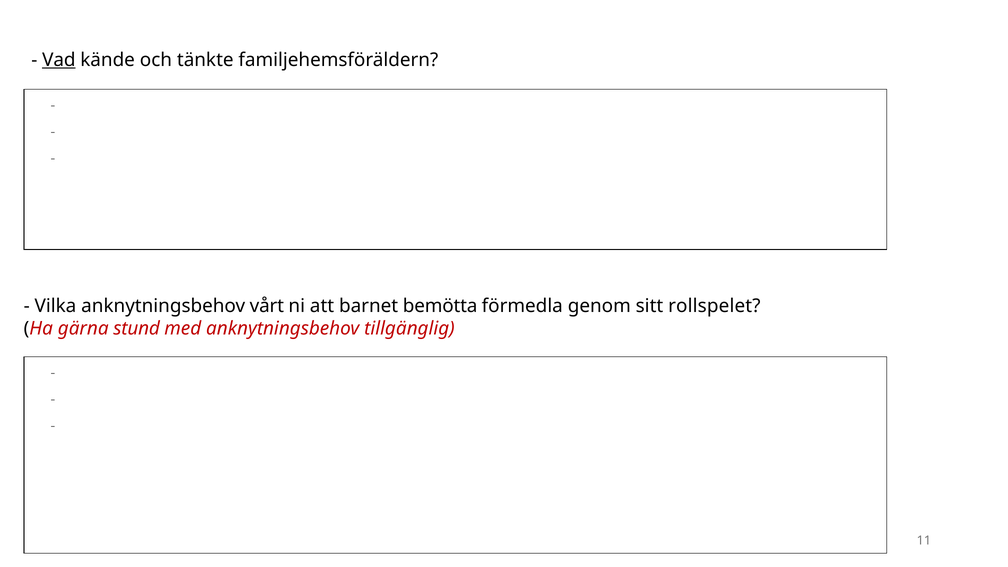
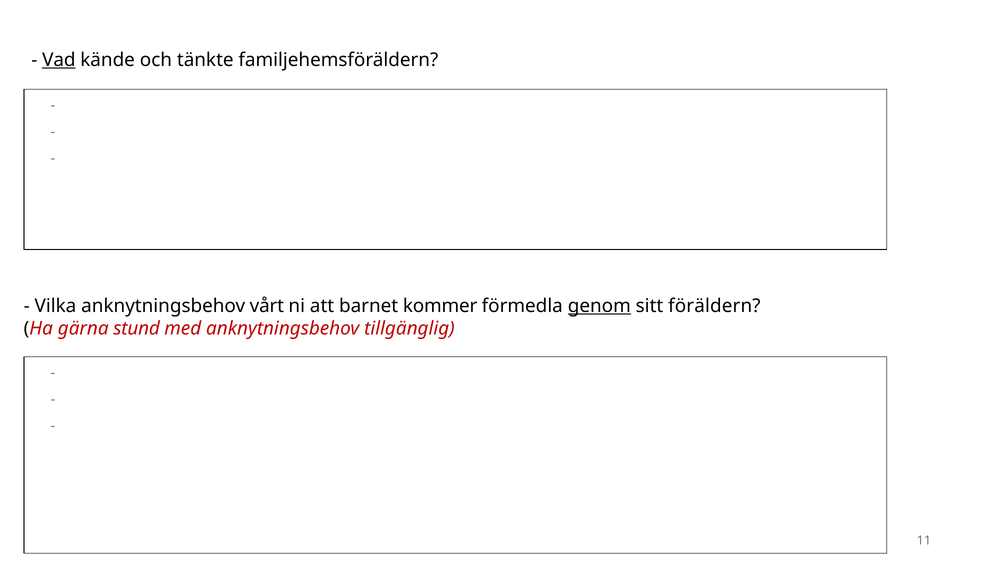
bemötta: bemötta -> kommer
genom underline: none -> present
rollspelet: rollspelet -> föräldern
